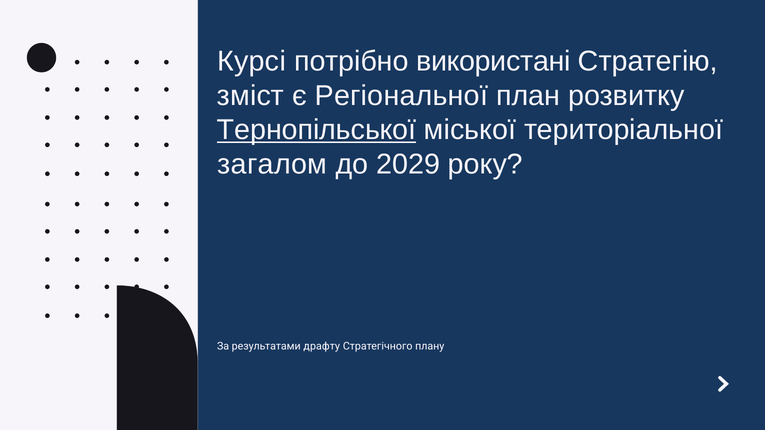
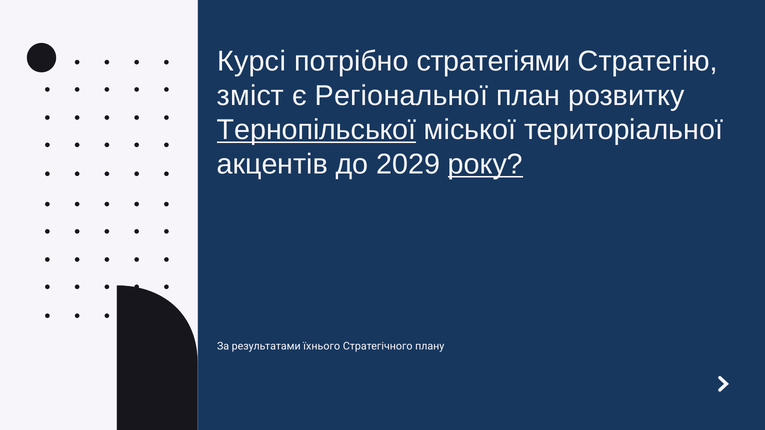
використані: використані -> стратегіями
загалом: загалом -> акцентів
року underline: none -> present
драфту: драфту -> їхнього
